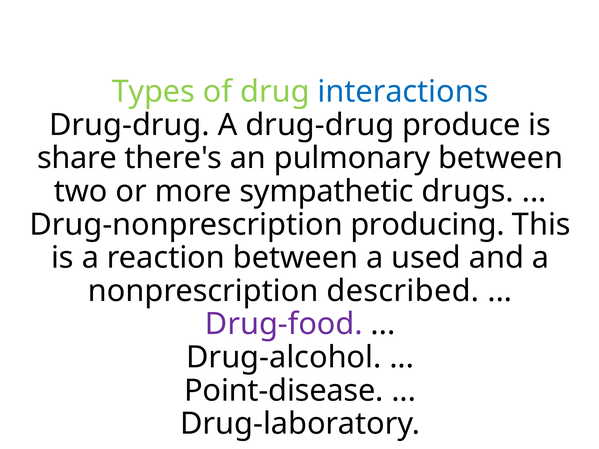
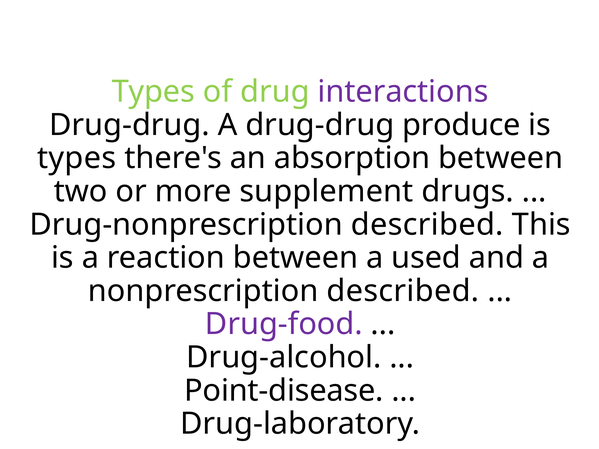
interactions colour: blue -> purple
share at (77, 158): share -> types
pulmonary: pulmonary -> absorption
sympathetic: sympathetic -> supplement
Drug-nonprescription producing: producing -> described
